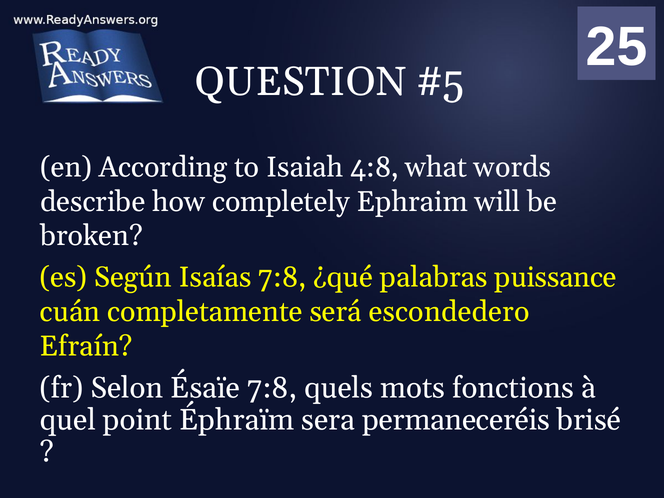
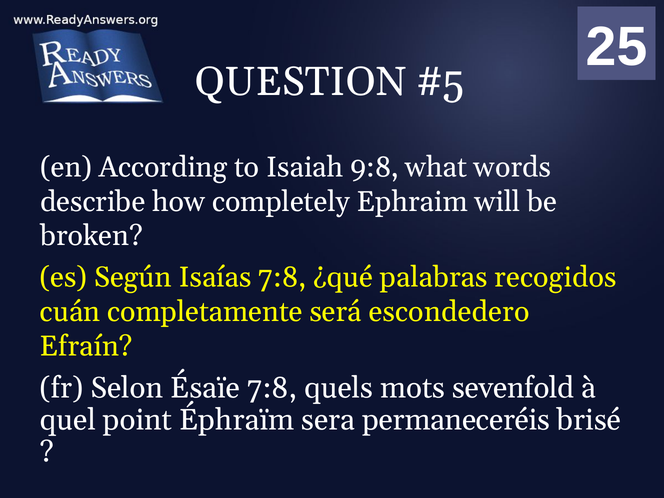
4:8: 4:8 -> 9:8
puissance: puissance -> recogidos
fonctions: fonctions -> sevenfold
